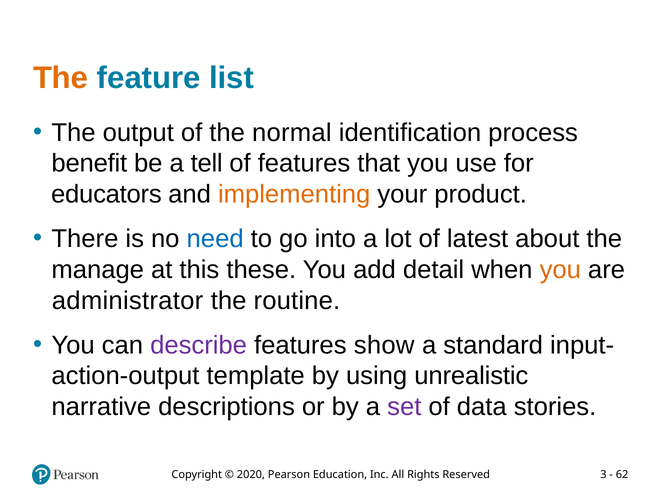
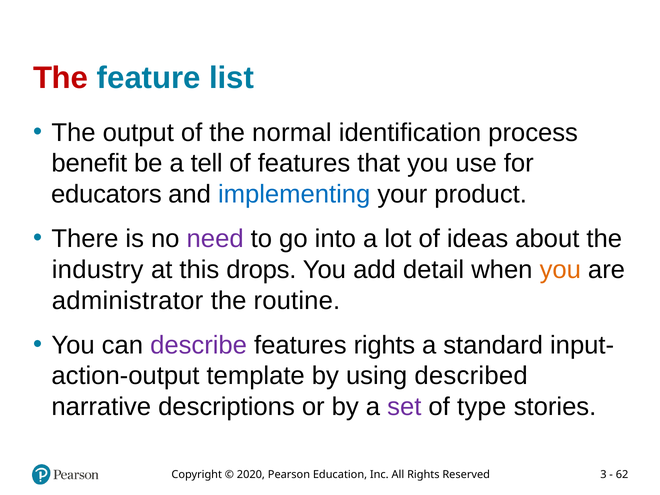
The at (61, 78) colour: orange -> red
implementing colour: orange -> blue
need colour: blue -> purple
latest: latest -> ideas
manage: manage -> industry
these: these -> drops
features show: show -> rights
unrealistic: unrealistic -> described
data: data -> type
